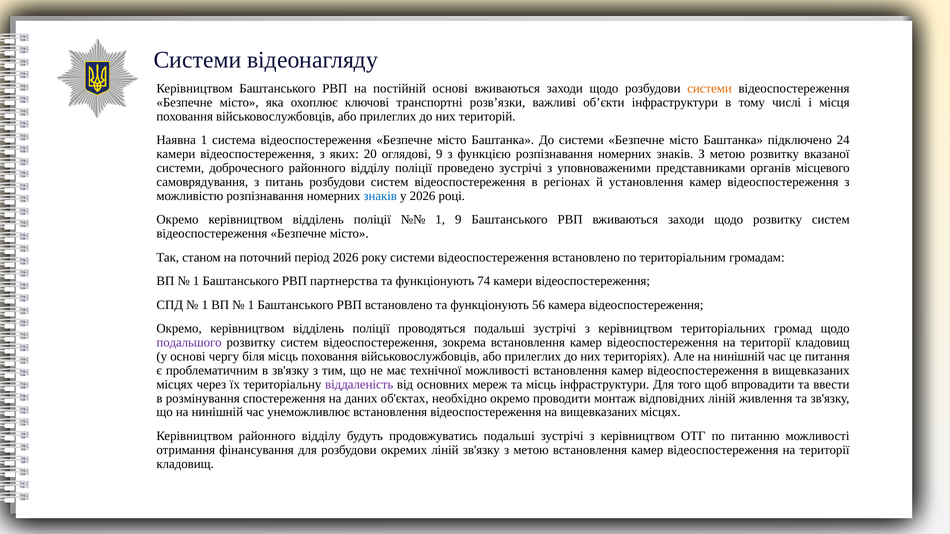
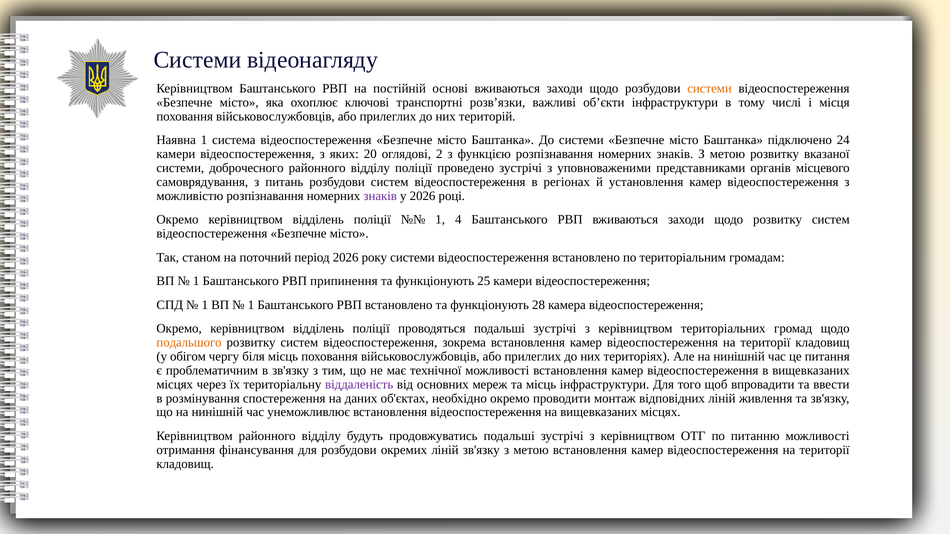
оглядові 9: 9 -> 2
знаків at (380, 196) colour: blue -> purple
1 9: 9 -> 4
партнерства: партнерства -> припинення
74: 74 -> 25
56: 56 -> 28
подальшого colour: purple -> orange
у основі: основі -> обігом
